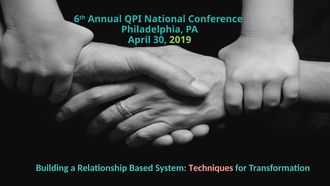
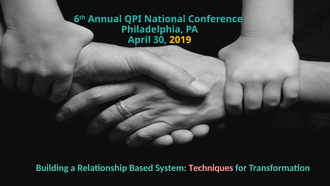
2019 colour: light green -> yellow
